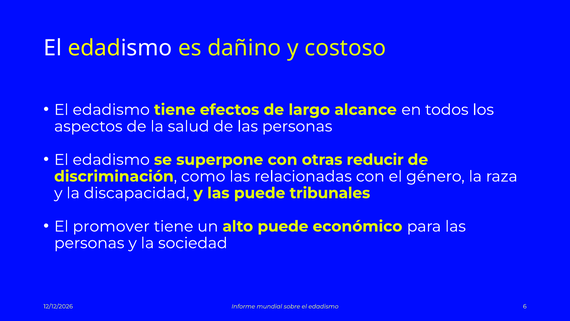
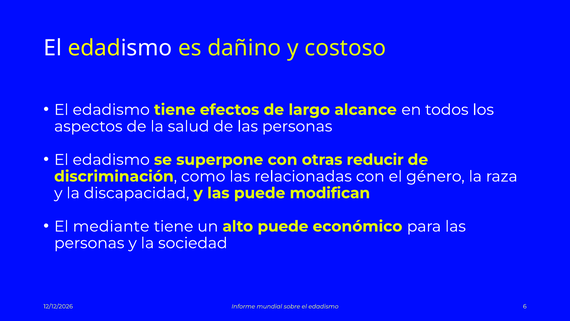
tribunales: tribunales -> modifican
promover: promover -> mediante
